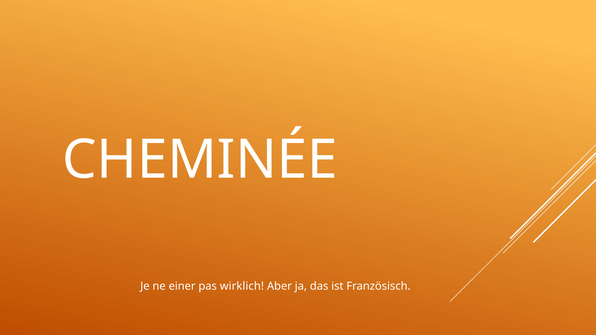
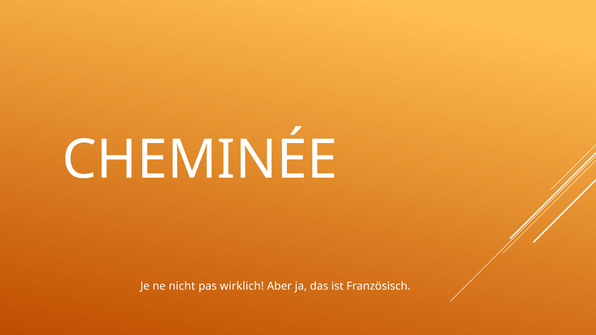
einer: einer -> nicht
